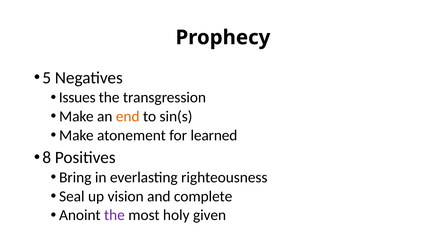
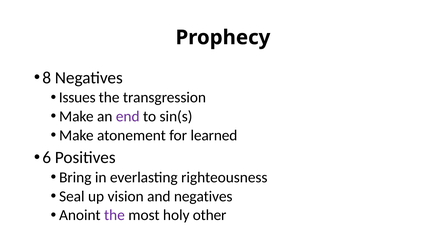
5: 5 -> 8
end colour: orange -> purple
8: 8 -> 6
and complete: complete -> negatives
given: given -> other
